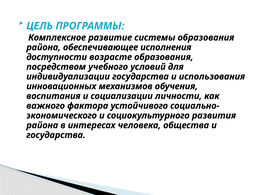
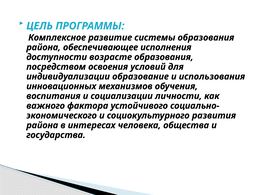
учебного: учебного -> освоения
индивидуализации государства: государства -> образование
